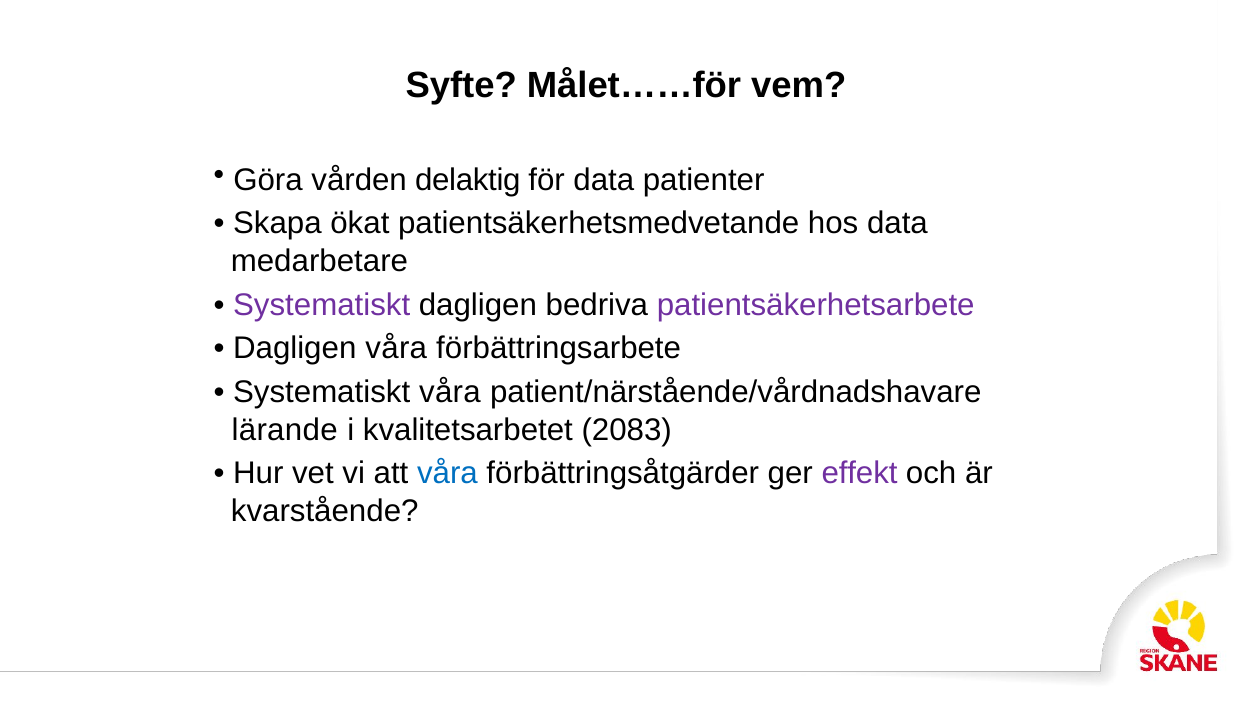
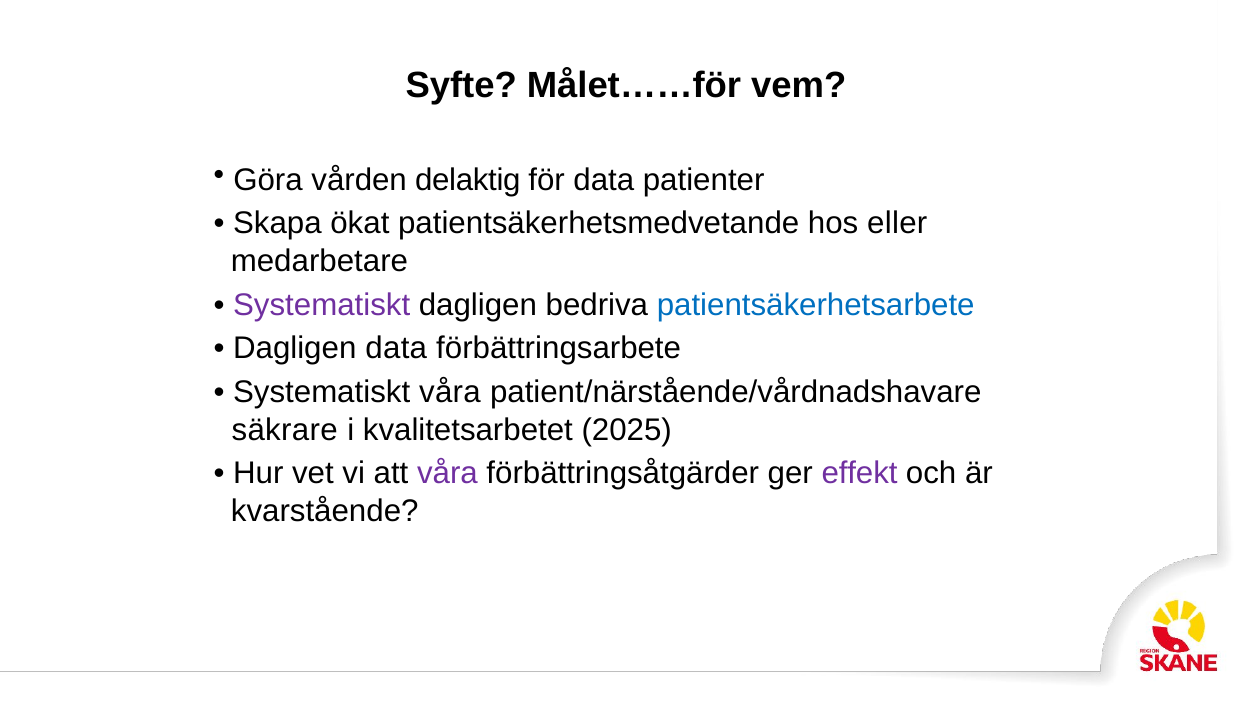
hos data: data -> eller
patientsäkerhetsarbete colour: purple -> blue
Dagligen våra: våra -> data
lärande: lärande -> säkrare
2083: 2083 -> 2025
våra at (447, 474) colour: blue -> purple
